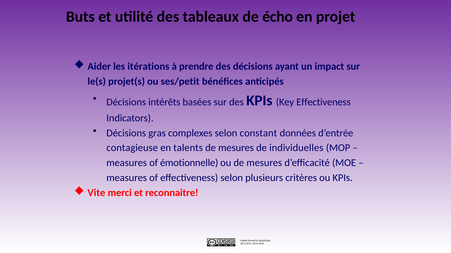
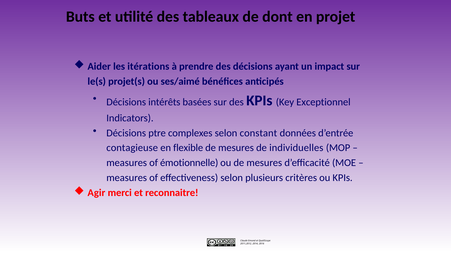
écho: écho -> dont
ses/petit: ses/petit -> ses/aimé
Key Effectiveness: Effectiveness -> Exceptionnel
gras: gras -> ptre
talents: talents -> flexible
Vite: Vite -> Agir
